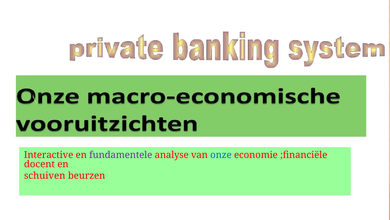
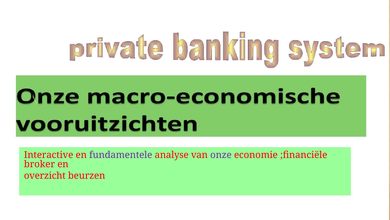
onze colour: blue -> purple
docent: docent -> broker
schuiven: schuiven -> overzicht
